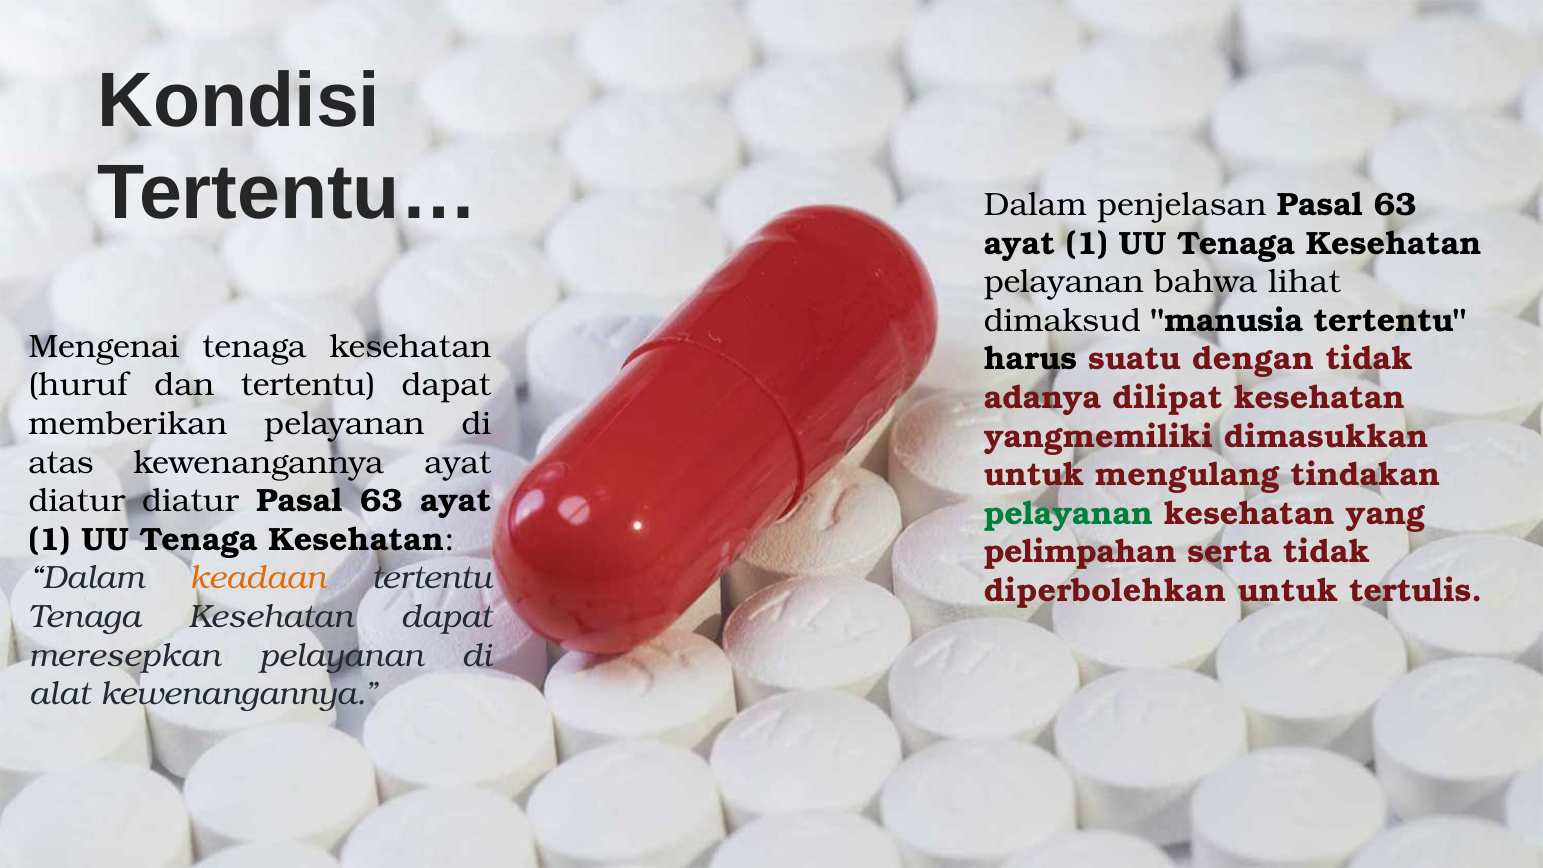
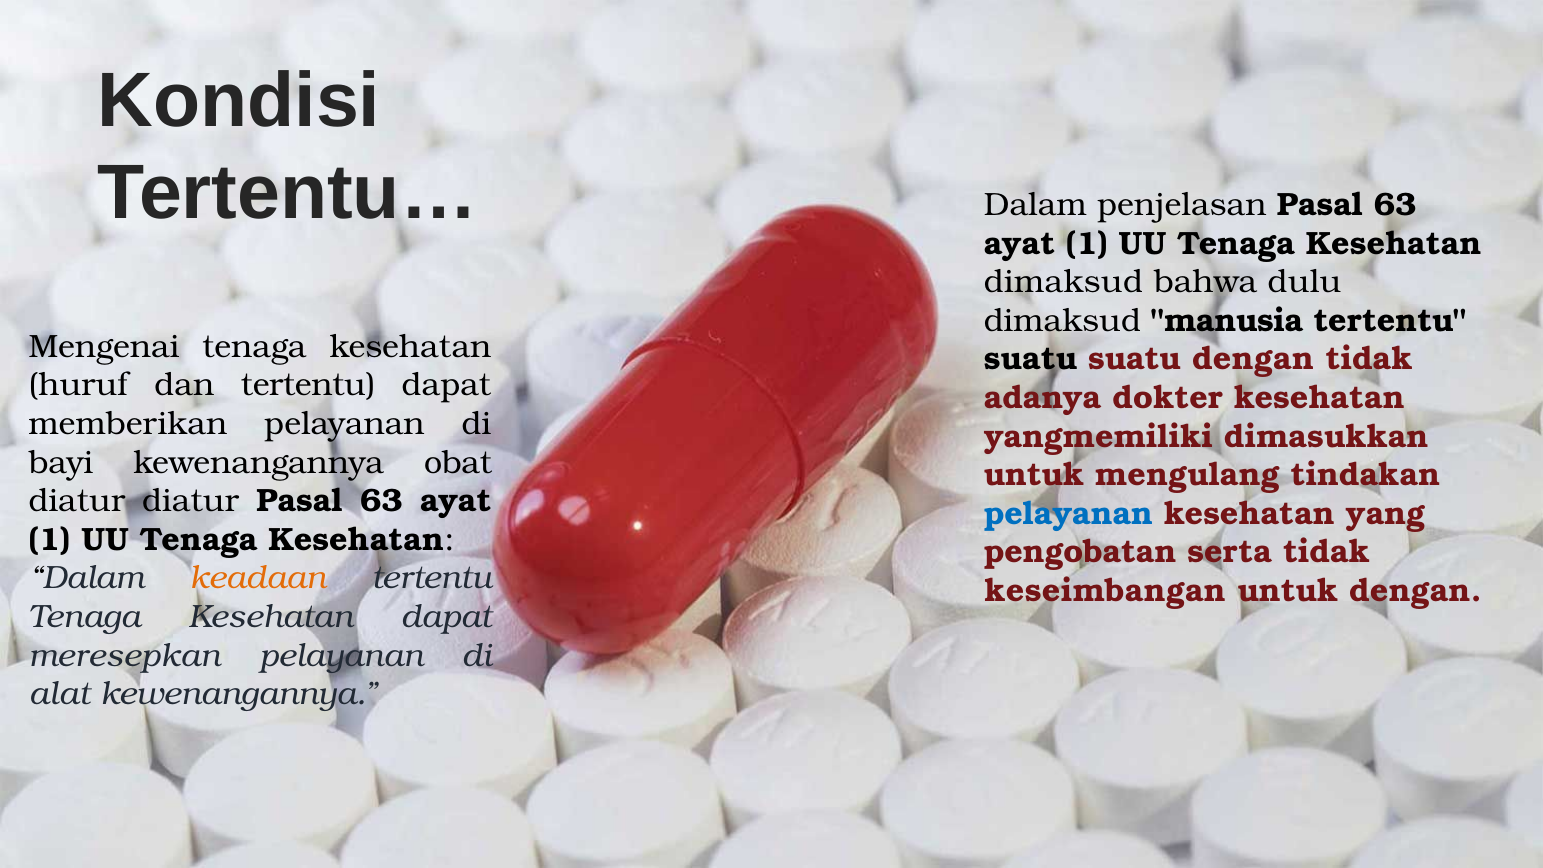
pelayanan at (1064, 282): pelayanan -> dimaksud
lihat: lihat -> dulu
harus at (1031, 359): harus -> suatu
dilipat: dilipat -> dokter
atas: atas -> bayi
kewenangannya ayat: ayat -> obat
pelayanan at (1068, 514) colour: green -> blue
pelimpahan: pelimpahan -> pengobatan
diperbolehkan: diperbolehkan -> keseimbangan
untuk tertulis: tertulis -> dengan
